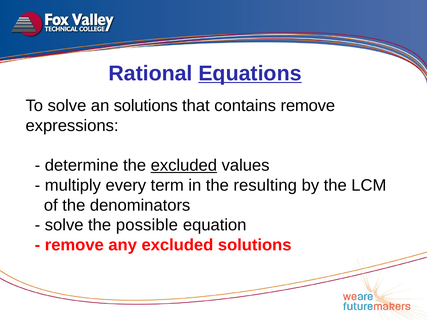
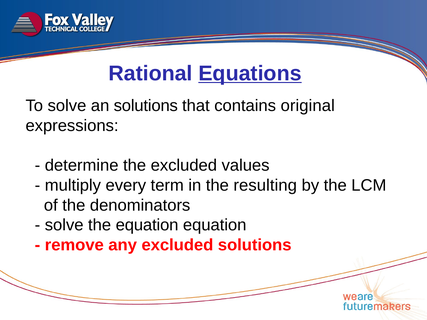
contains remove: remove -> original
excluded at (184, 166) underline: present -> none
the possible: possible -> equation
